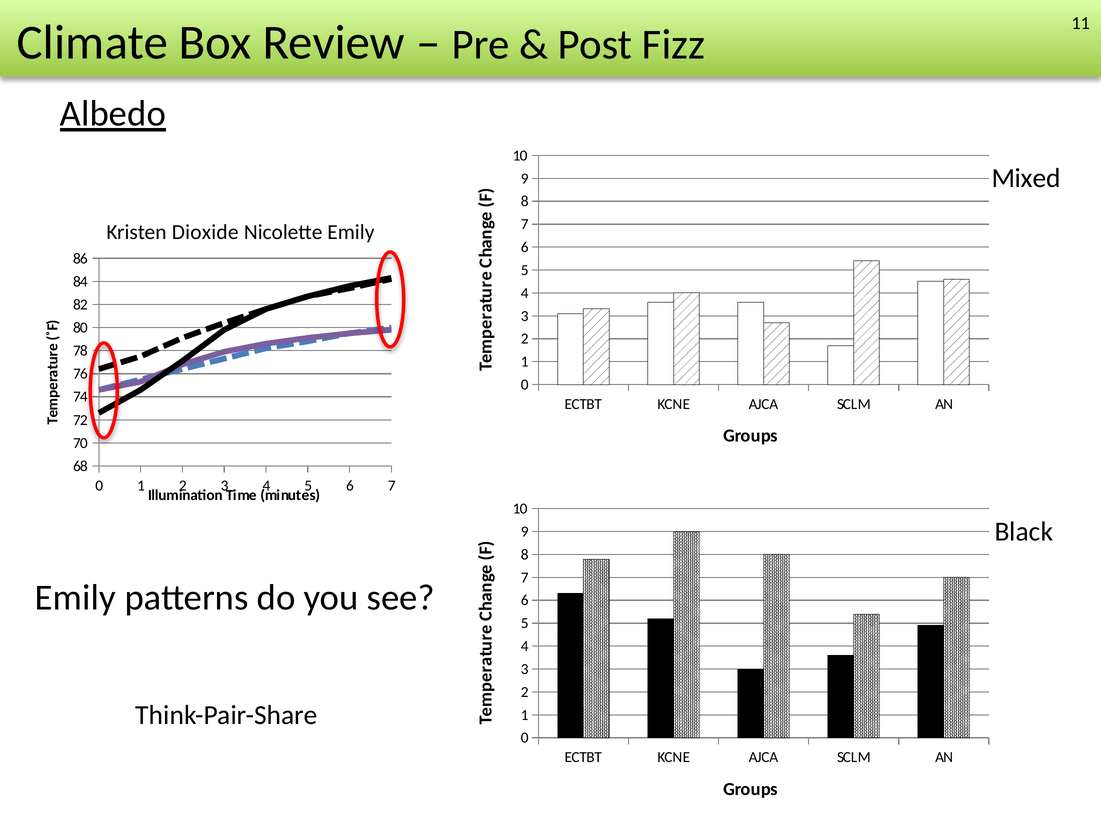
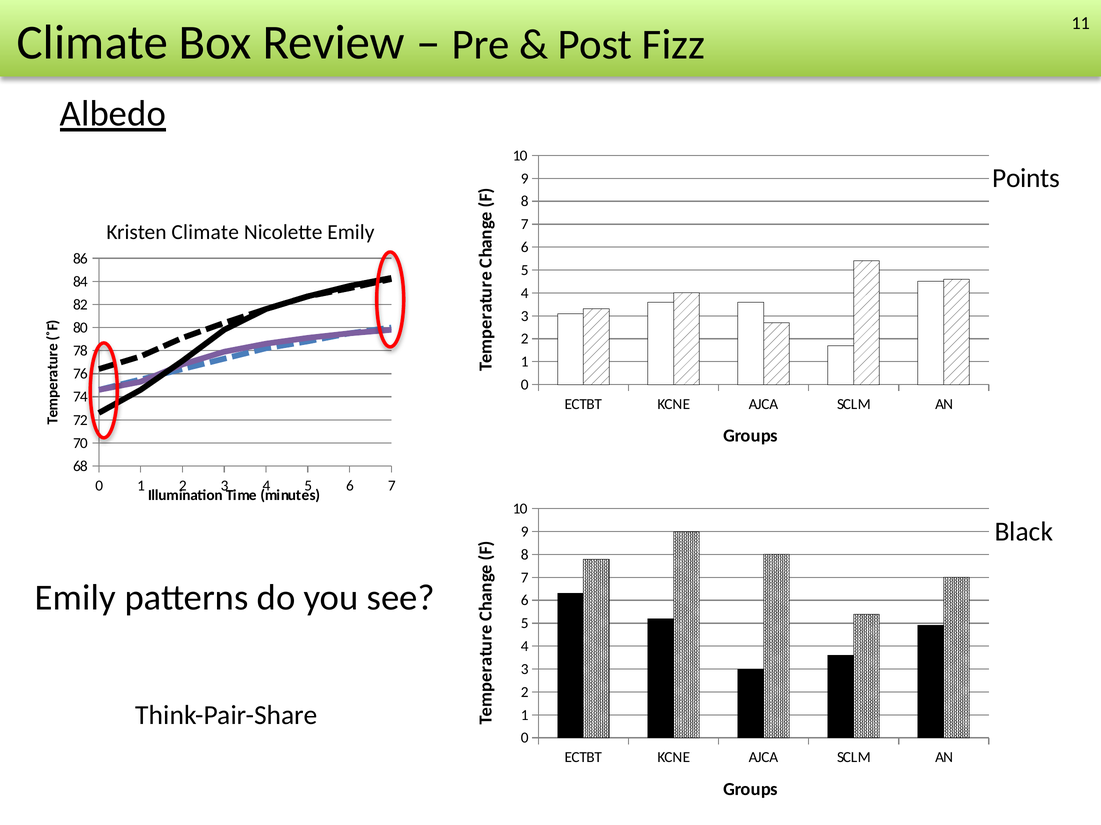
Mixed: Mixed -> Points
Kristen Dioxide: Dioxide -> Climate
